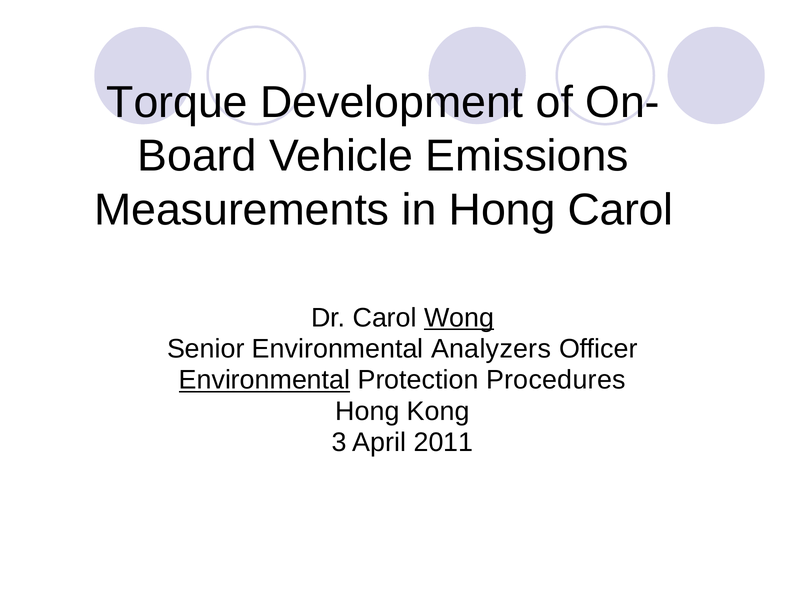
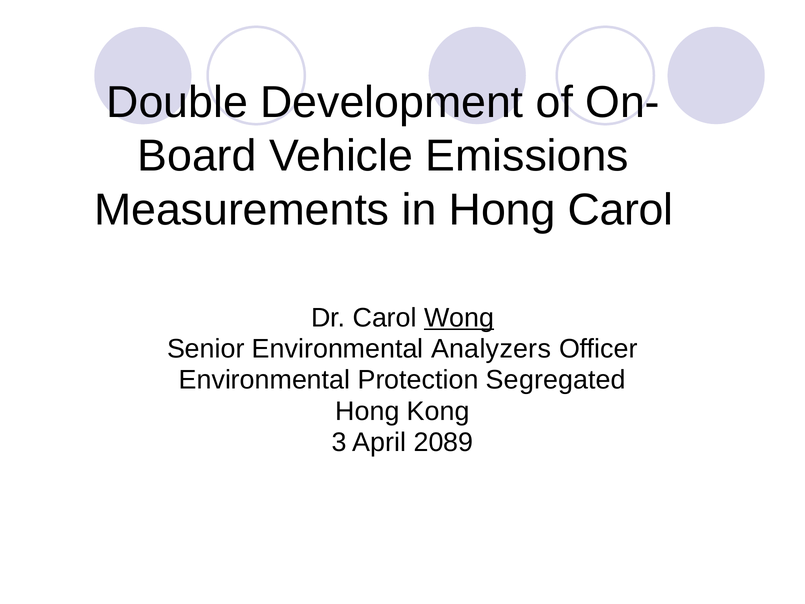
Torque: Torque -> Double
Environmental at (265, 380) underline: present -> none
Procedures: Procedures -> Segregated
2011: 2011 -> 2089
